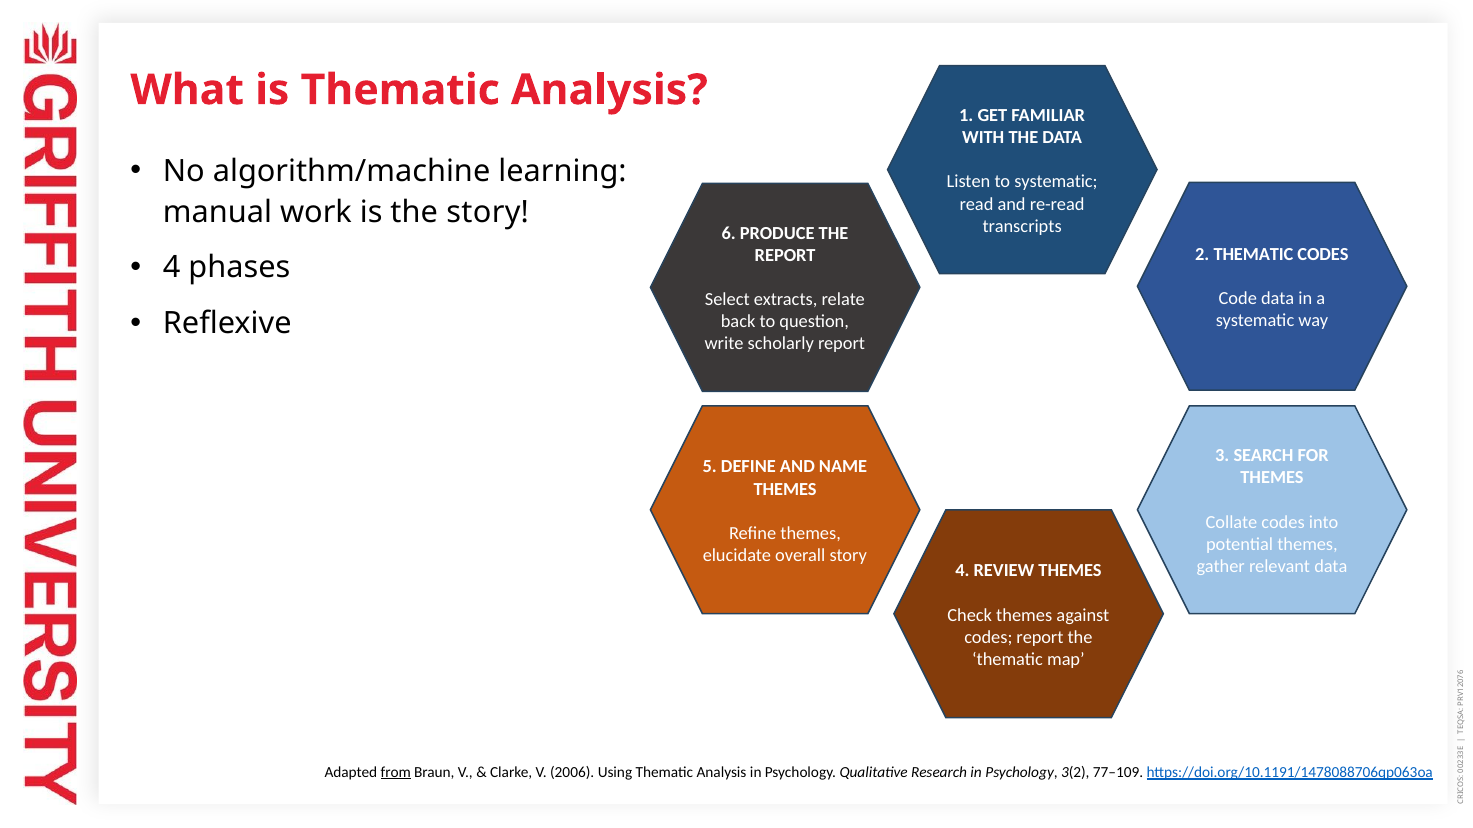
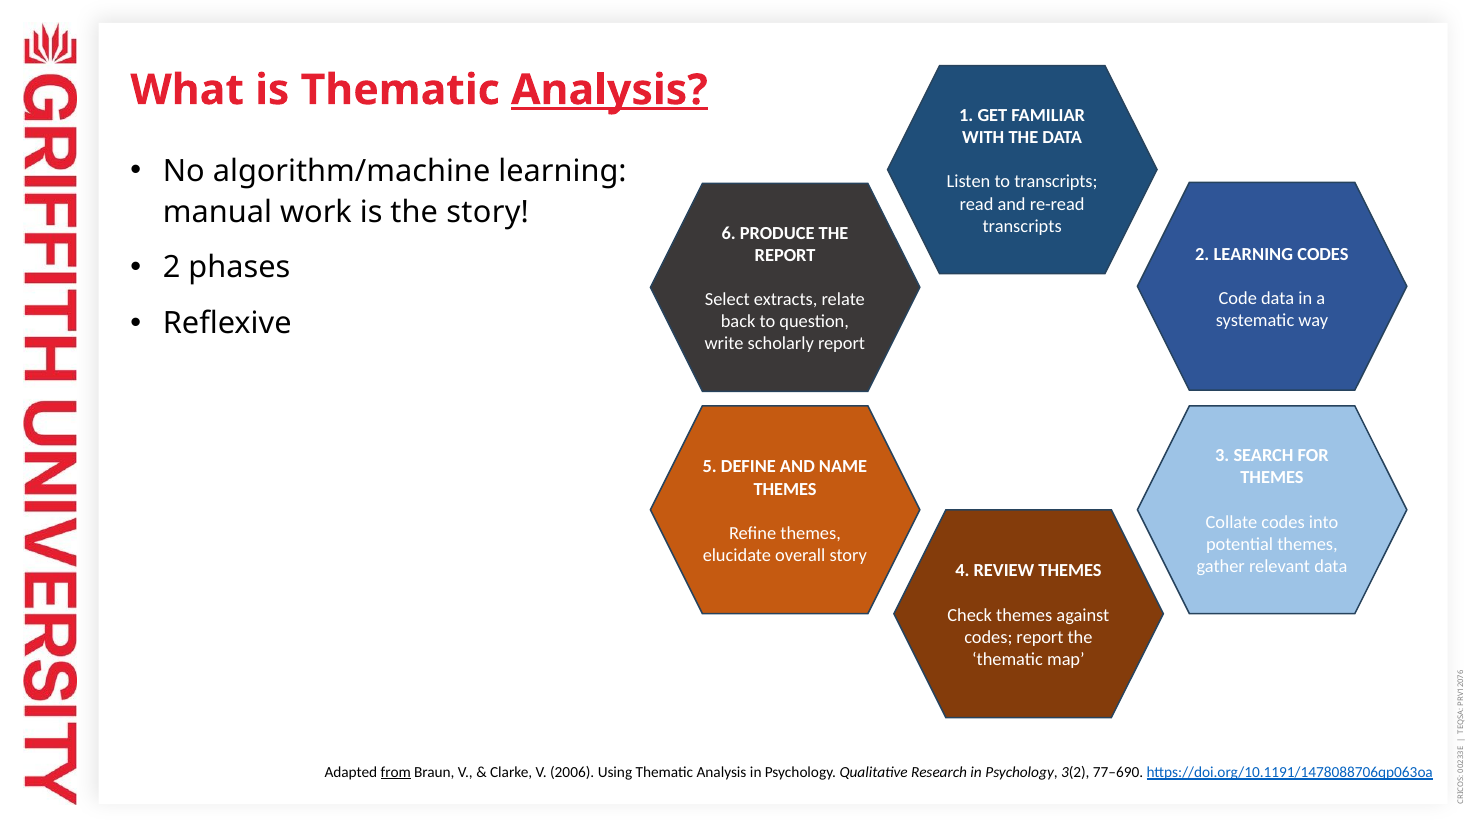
Analysis at (609, 90) underline: none -> present
to systematic: systematic -> transcripts
2 THEMATIC: THEMATIC -> LEARNING
4 at (172, 268): 4 -> 2
77–109: 77–109 -> 77–690
